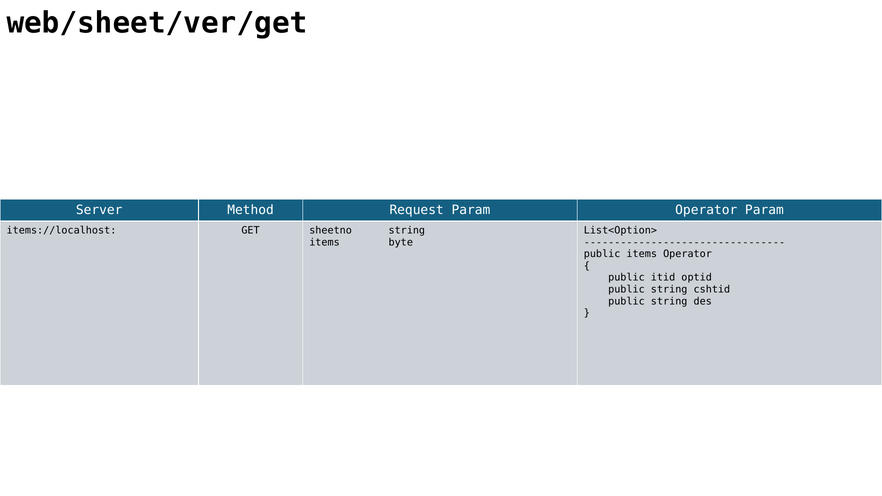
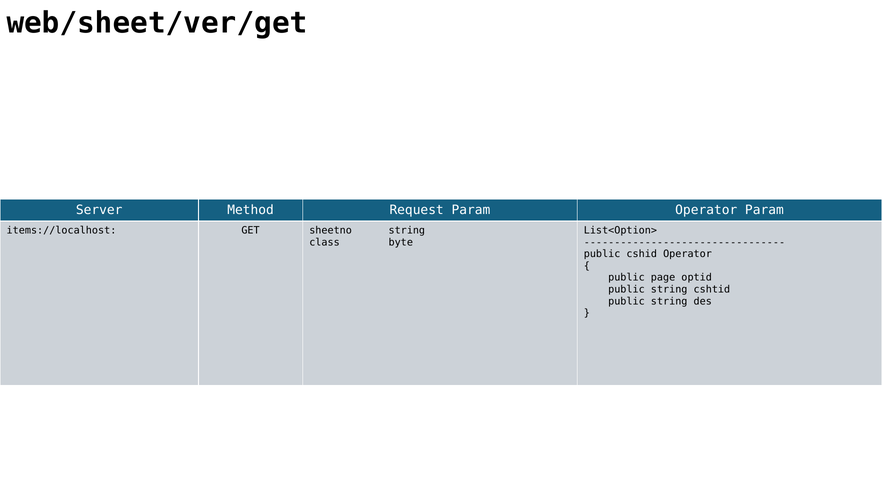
items at (325, 242): items -> class
public items: items -> cshid
itid: itid -> page
